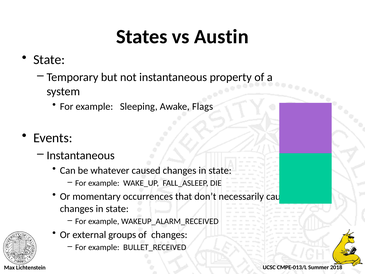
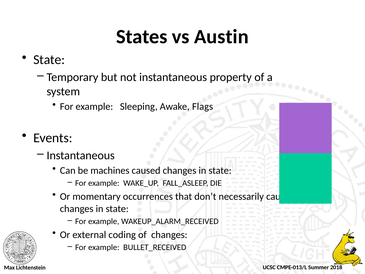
whatever: whatever -> machines
groups: groups -> coding
